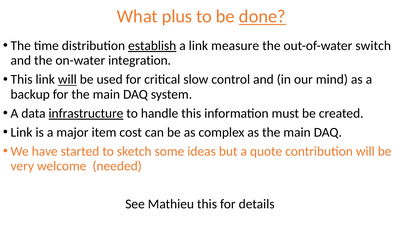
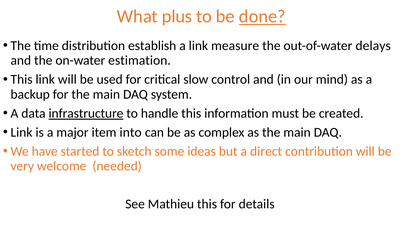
establish underline: present -> none
switch: switch -> delays
integration: integration -> estimation
will at (67, 79) underline: present -> none
cost: cost -> into
quote: quote -> direct
